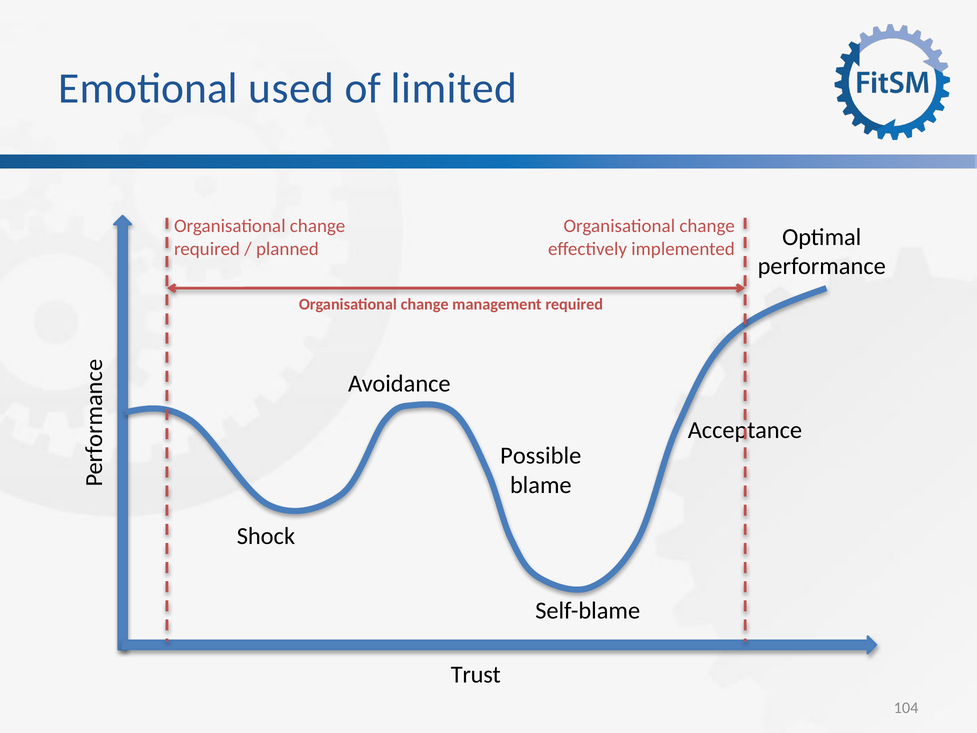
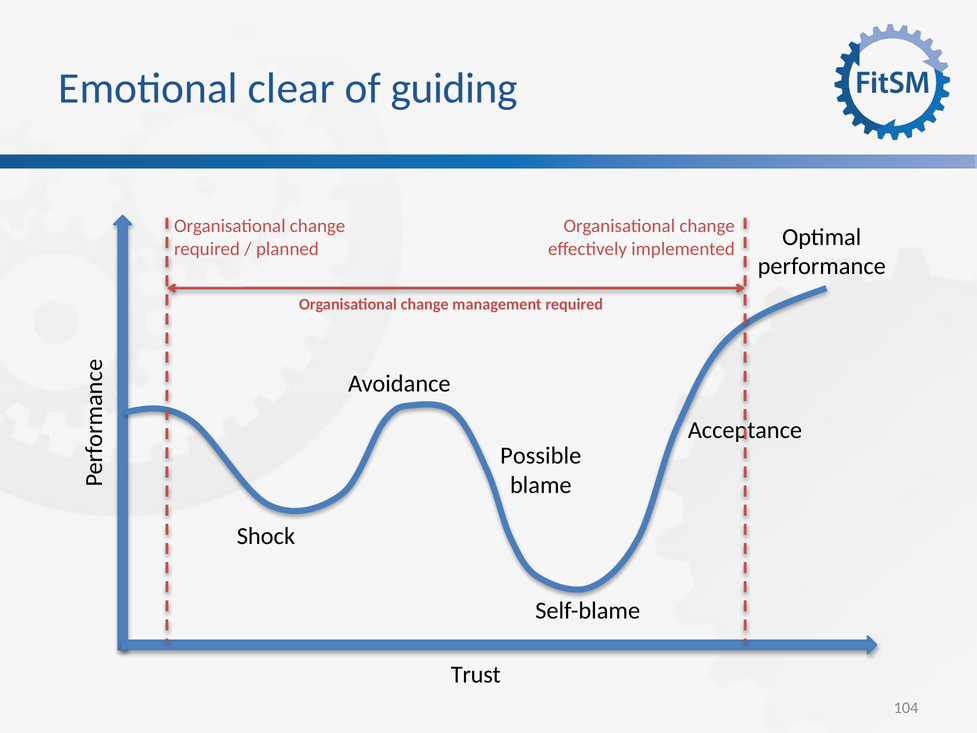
used: used -> clear
limited: limited -> guiding
